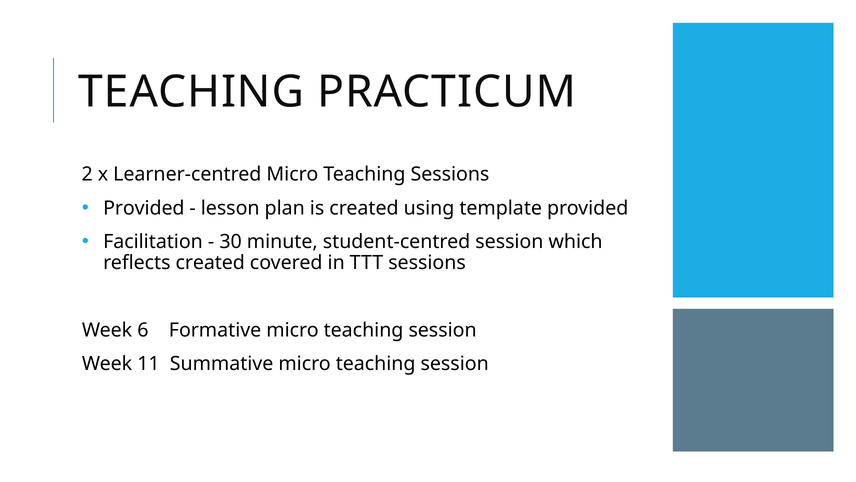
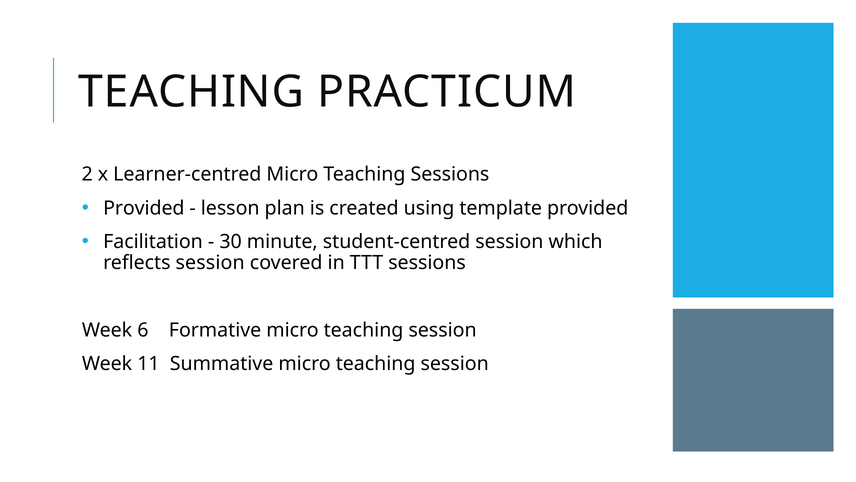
reflects created: created -> session
